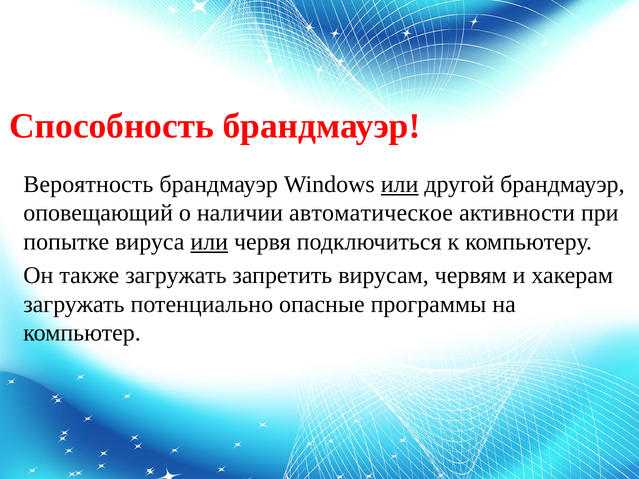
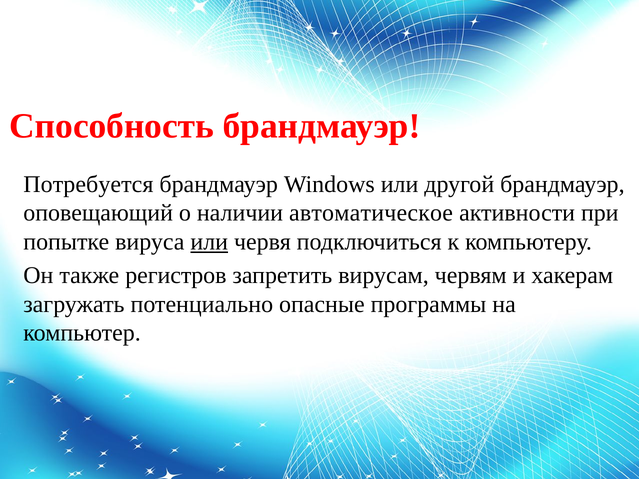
Вероятность: Вероятность -> Потребуется
или at (400, 184) underline: present -> none
также загружать: загружать -> регистров
